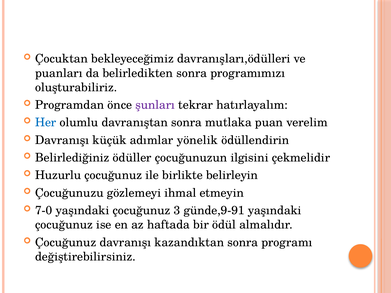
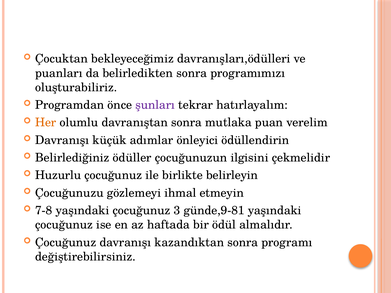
Her colour: blue -> orange
yönelik: yönelik -> önleyici
7-0: 7-0 -> 7-8
günde,9-91: günde,9-91 -> günde,9-81
